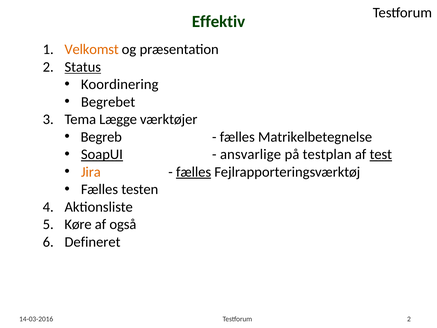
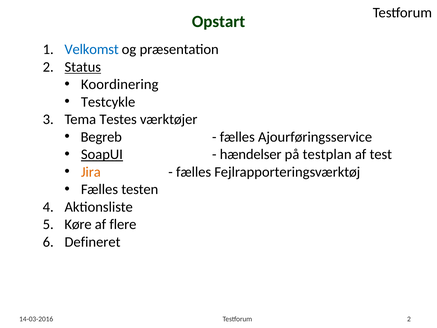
Effektiv: Effektiv -> Opstart
Velkomst colour: orange -> blue
Begrebet: Begrebet -> Testcykle
Lægge: Lægge -> Testes
Matrikelbetegnelse: Matrikelbetegnelse -> Ajourføringsservice
ansvarlige: ansvarlige -> hændelser
test underline: present -> none
fælles at (194, 172) underline: present -> none
også: også -> flere
